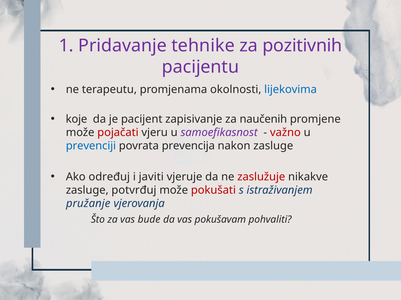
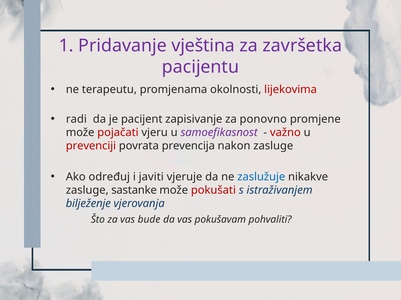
tehnike: tehnike -> vještina
pozitivnih: pozitivnih -> završetka
lijekovima colour: blue -> red
koje: koje -> radi
naučenih: naučenih -> ponovno
prevenciji colour: blue -> red
zaslužuje colour: red -> blue
potvrđuj: potvrđuj -> sastanke
pružanje: pružanje -> bilježenje
